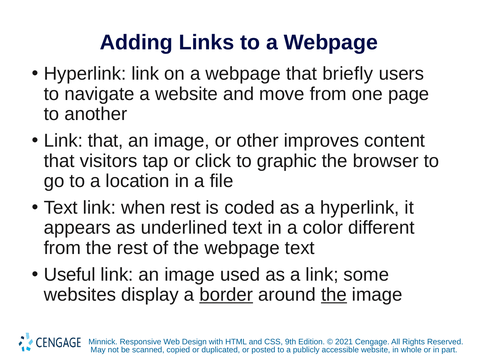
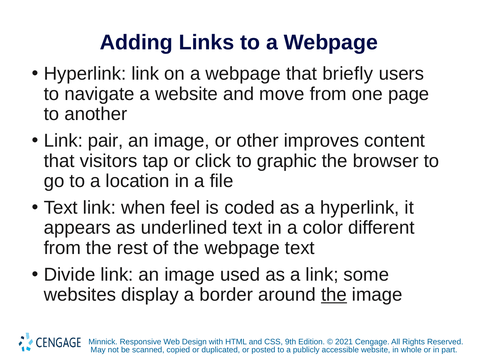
Link that: that -> pair
when rest: rest -> feel
Useful: Useful -> Divide
border underline: present -> none
